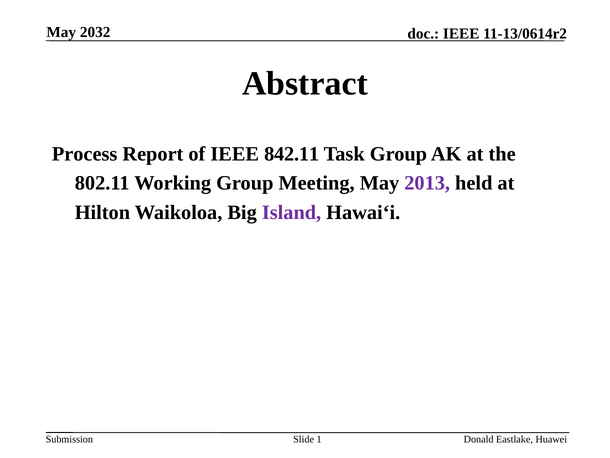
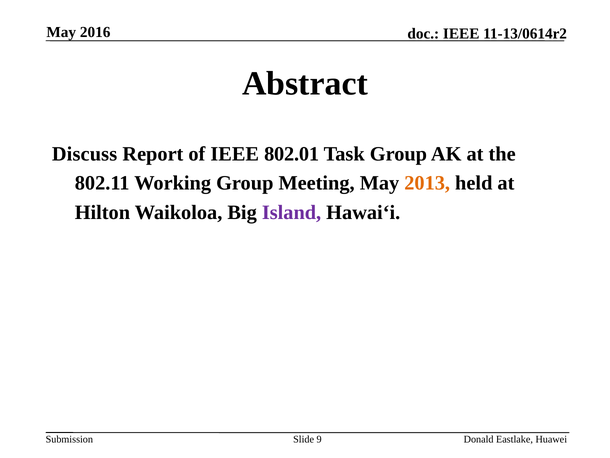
2032: 2032 -> 2016
Process: Process -> Discuss
842.11: 842.11 -> 802.01
2013 colour: purple -> orange
1: 1 -> 9
